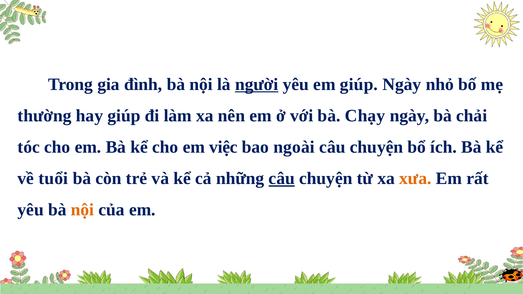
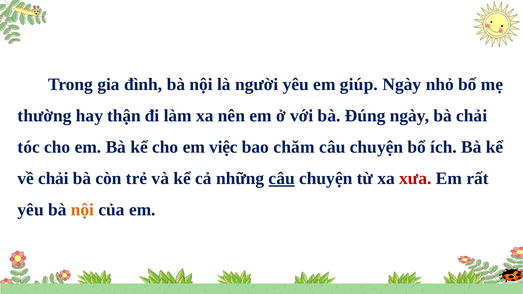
người underline: present -> none
hay giúp: giúp -> thận
Chạy: Chạy -> Đúng
ngoài: ngoài -> chăm
về tuổi: tuổi -> chải
xưa colour: orange -> red
